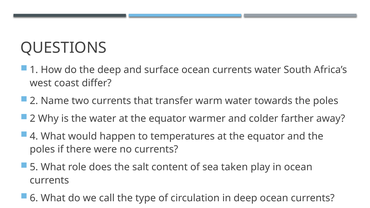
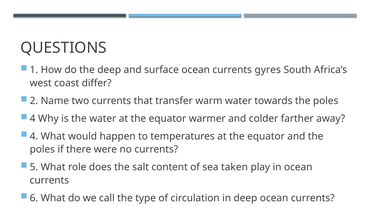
currents water: water -> gyres
2 at (33, 119): 2 -> 4
